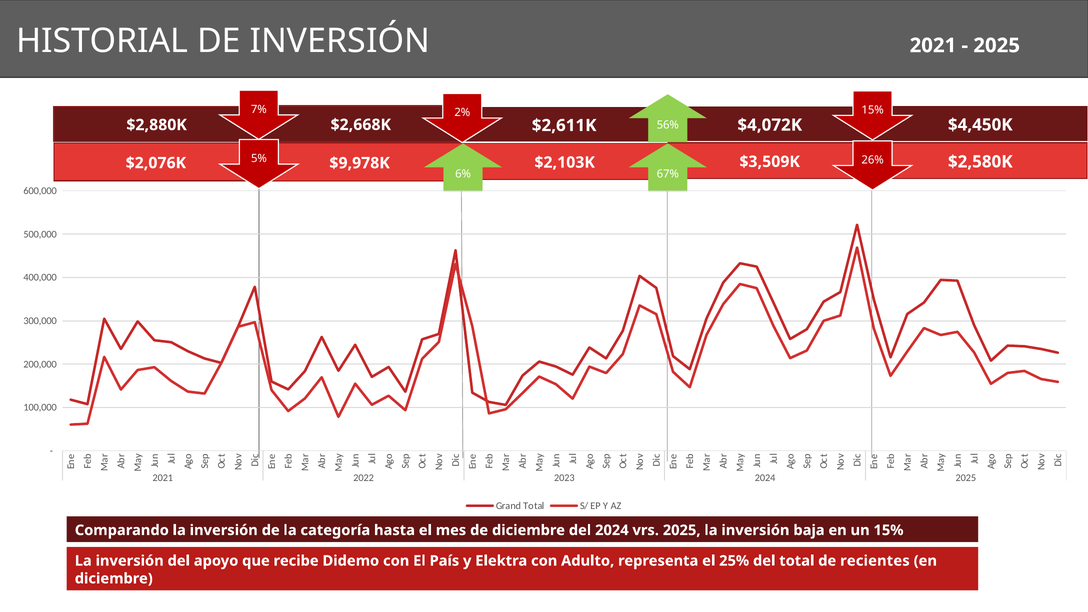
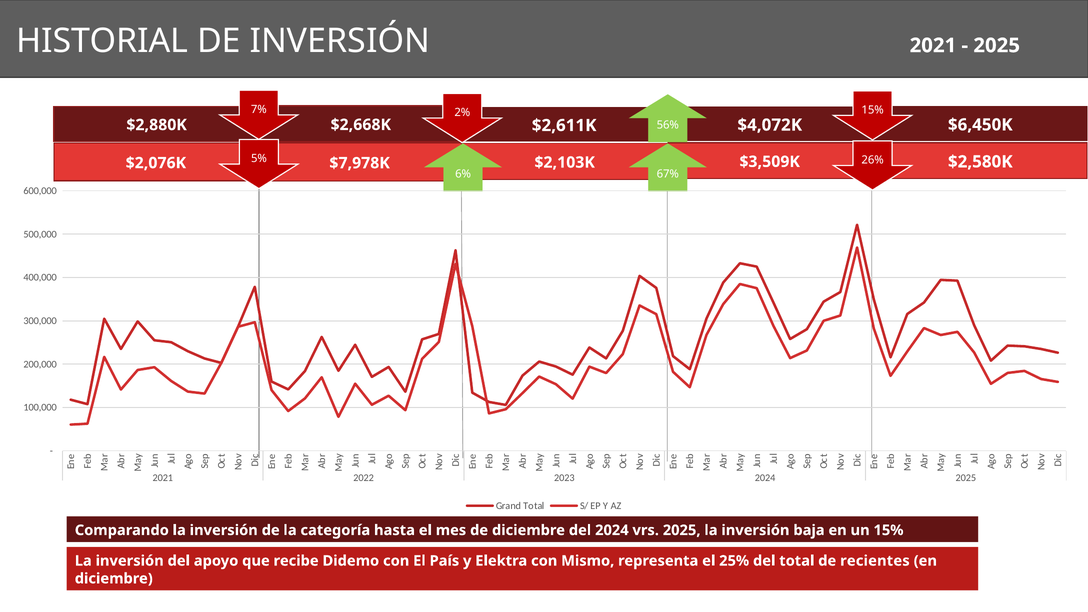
$4,450K: $4,450K -> $6,450K
$9,978K: $9,978K -> $7,978K
Adulto: Adulto -> Mismo
